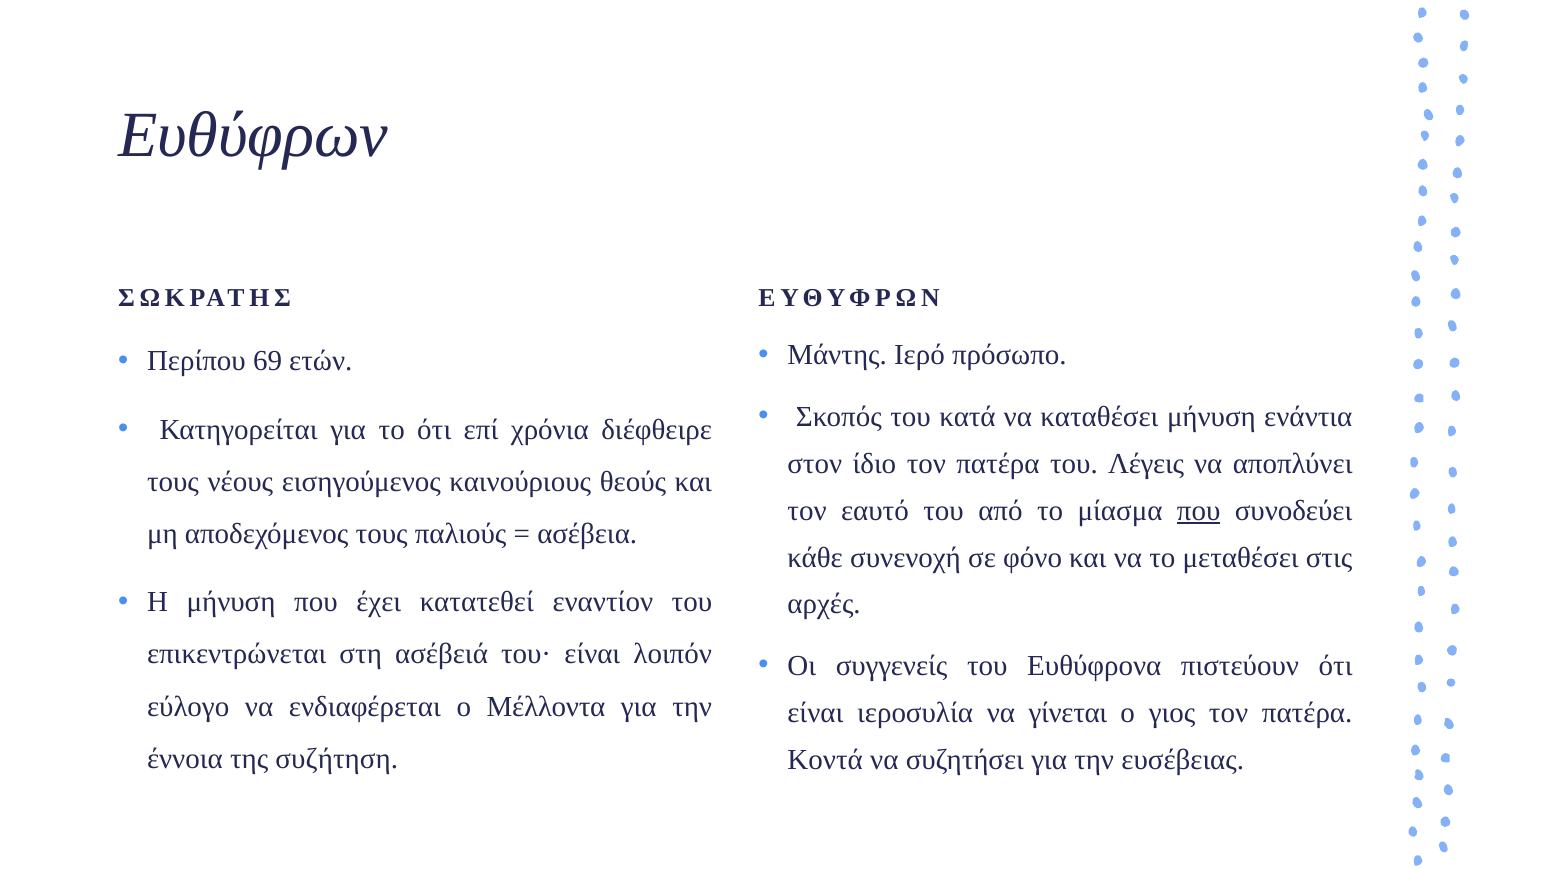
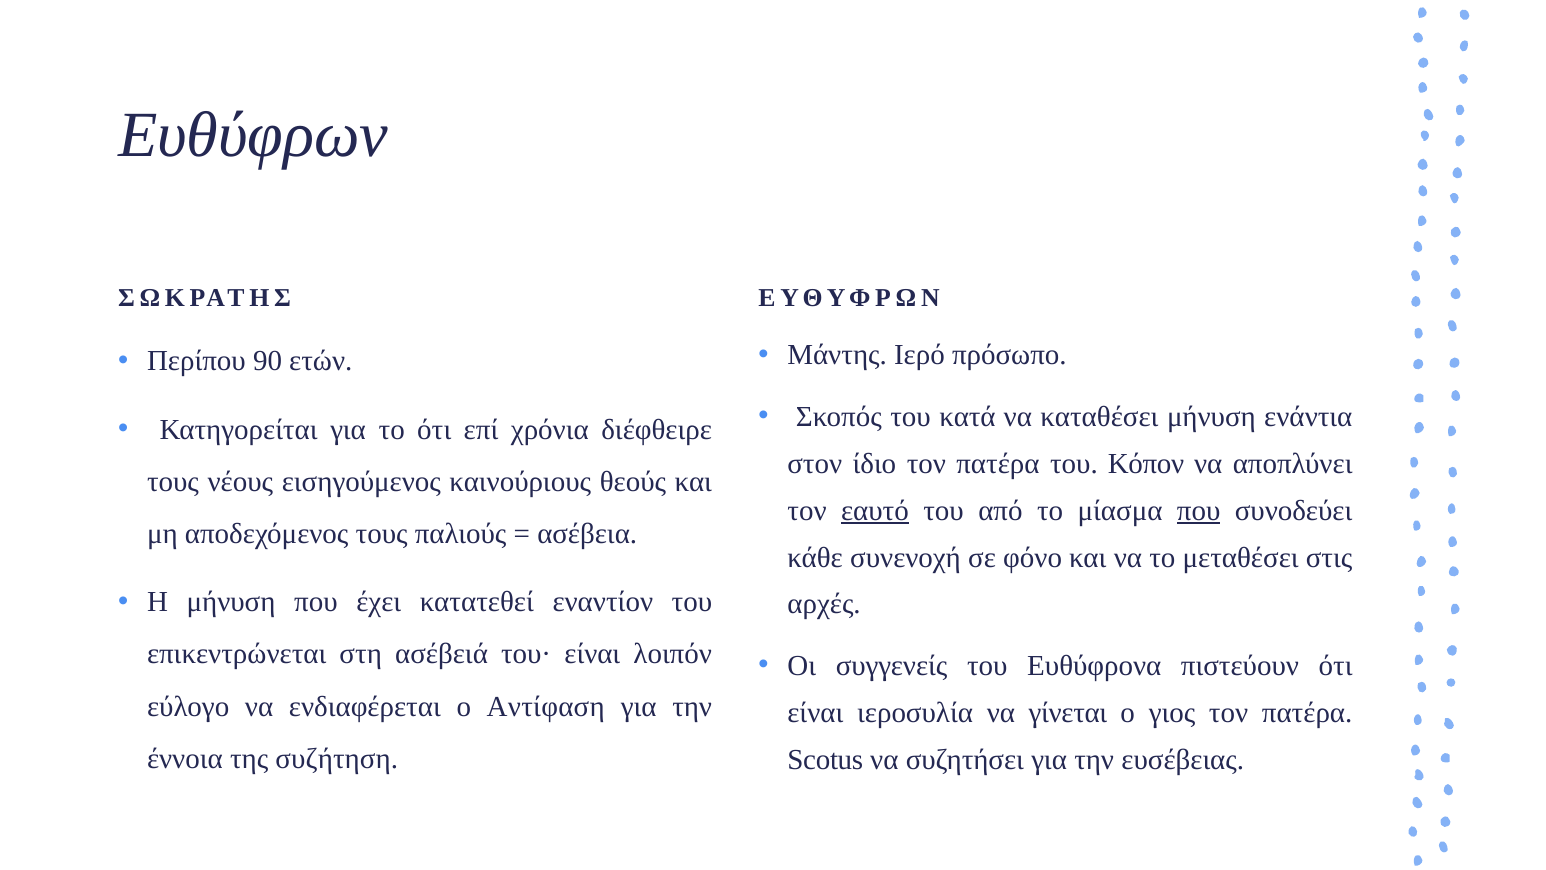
69: 69 -> 90
Λέγεις: Λέγεις -> Κόπον
εαυτό underline: none -> present
Μέλλοντα: Μέλλοντα -> Αντίφαση
Κοντά: Κοντά -> Scotus
